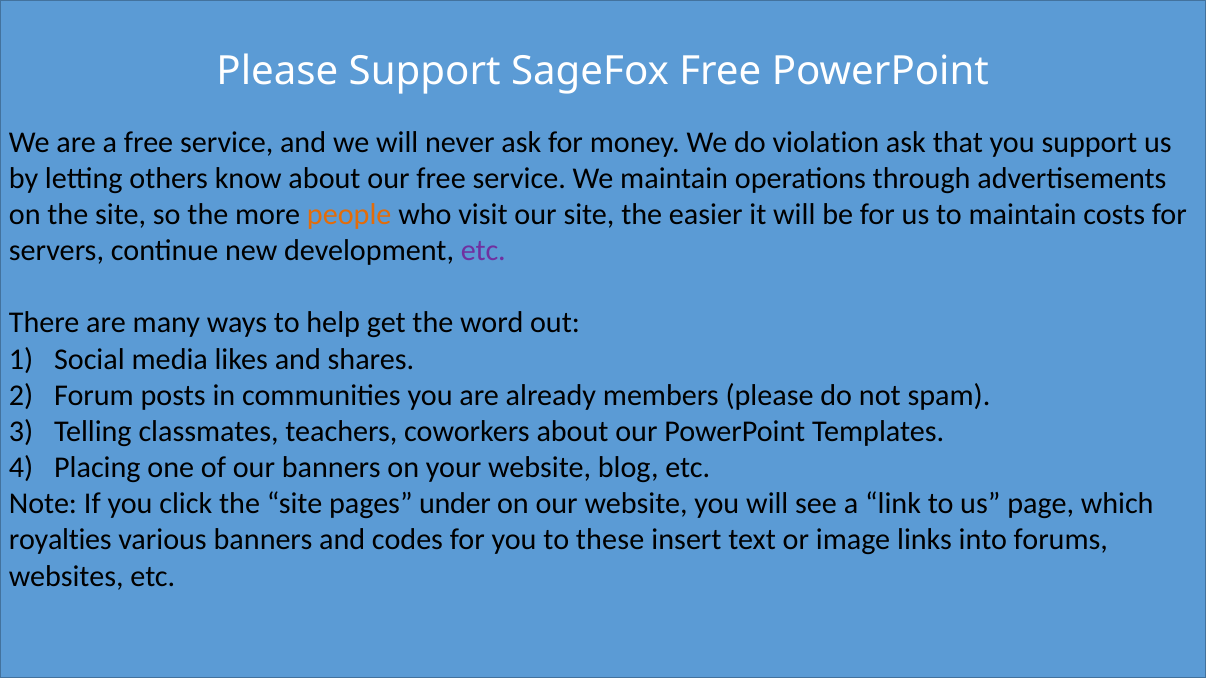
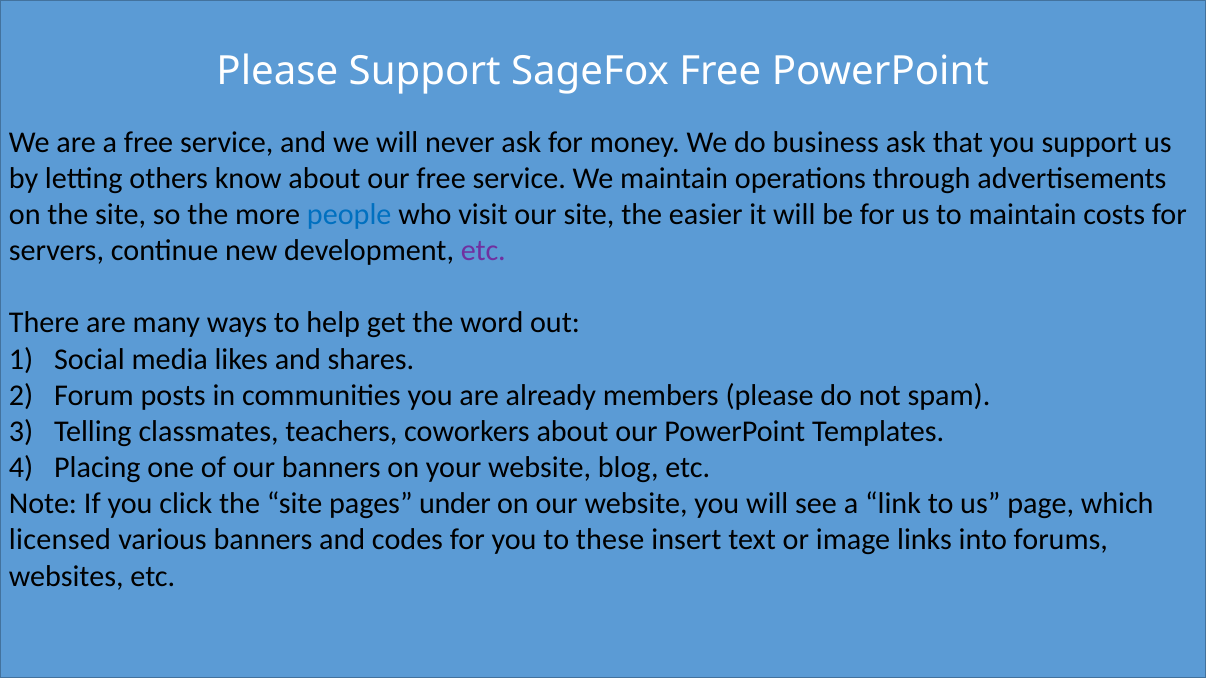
violation: violation -> business
people colour: orange -> blue
royalties: royalties -> licensed
